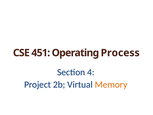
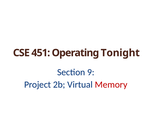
Process: Process -> Tonight
4: 4 -> 9
Memory colour: orange -> red
